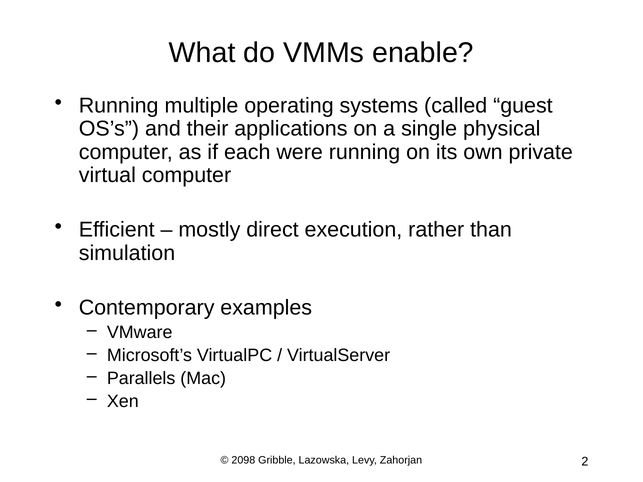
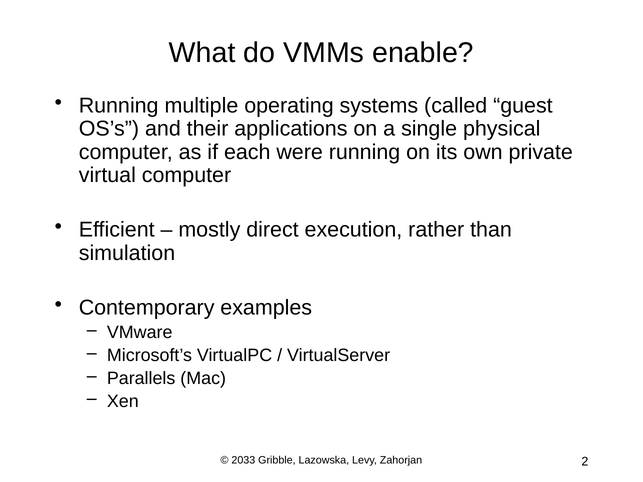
2098: 2098 -> 2033
